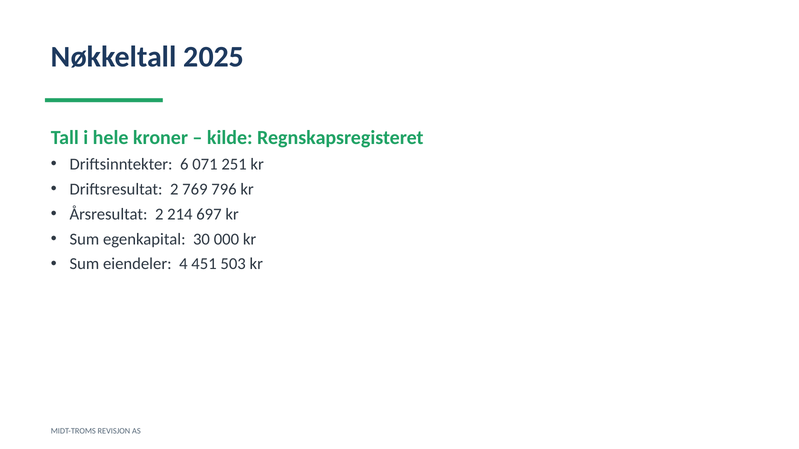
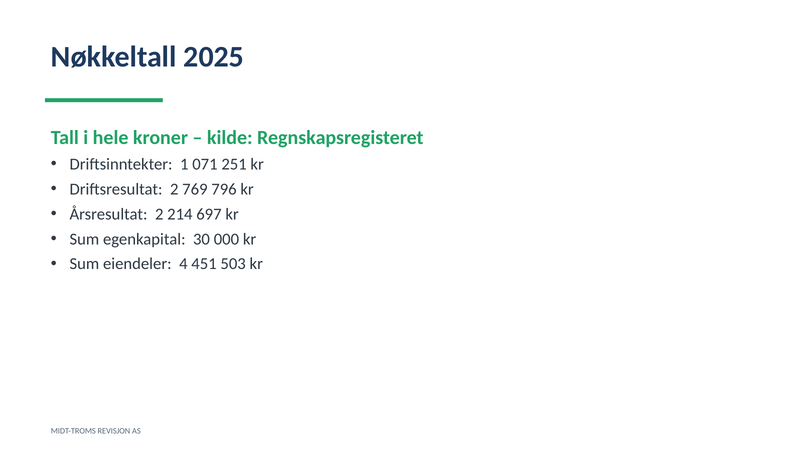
6: 6 -> 1
